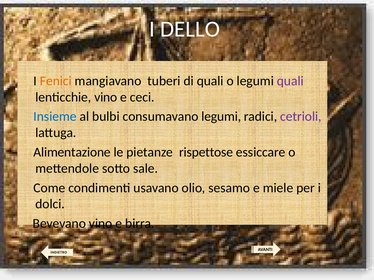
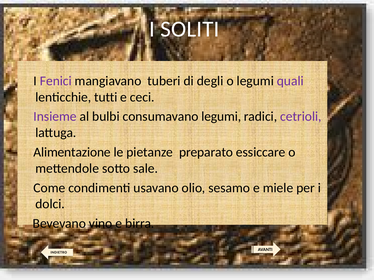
DELLO: DELLO -> SOLITI
Fenici colour: orange -> purple
di quali: quali -> degli
lenticchie vino: vino -> tutti
Insieme colour: blue -> purple
rispettose: rispettose -> preparato
